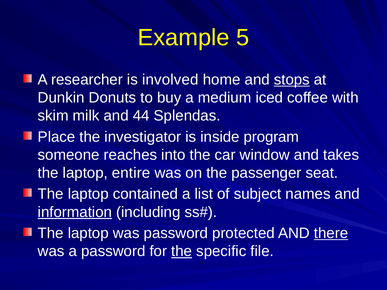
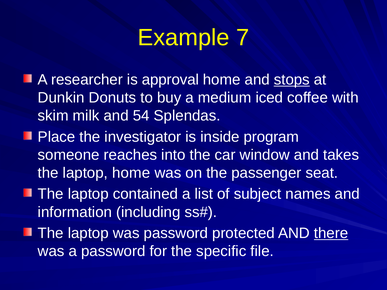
5: 5 -> 7
involved: involved -> approval
44: 44 -> 54
laptop entire: entire -> home
information underline: present -> none
the at (182, 251) underline: present -> none
